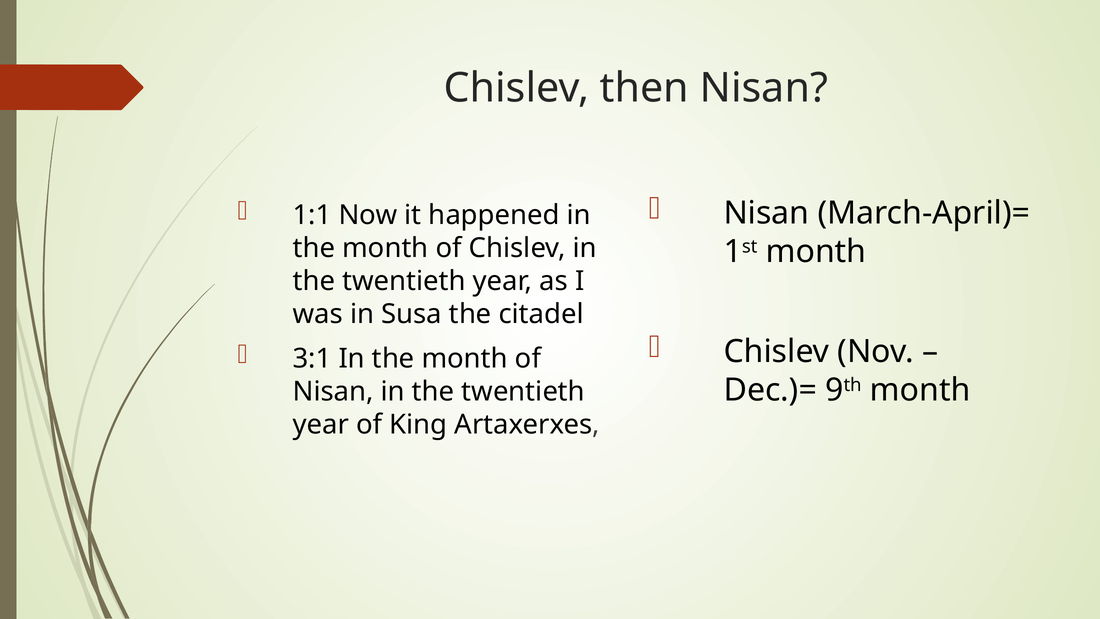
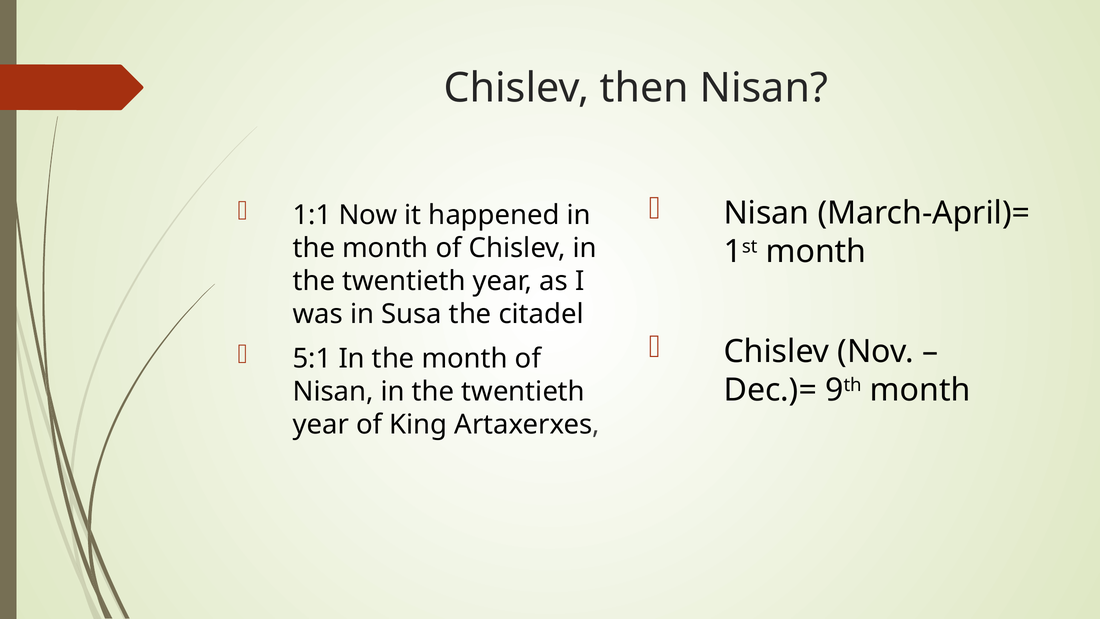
3:1: 3:1 -> 5:1
